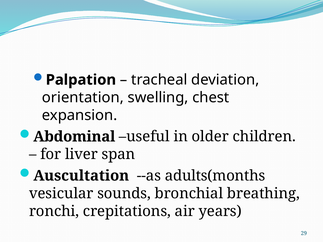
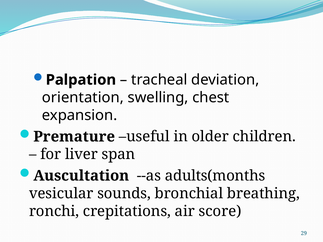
Abdominal: Abdominal -> Premature
years: years -> score
